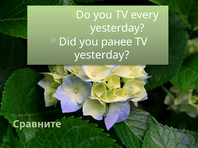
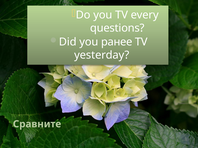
yesterday at (117, 28): yesterday -> questions
